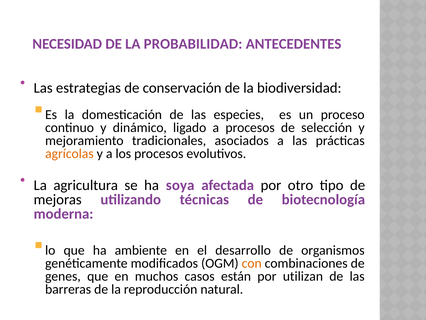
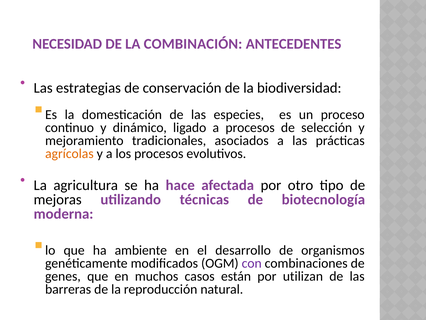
PROBABILIDAD: PROBABILIDAD -> COMBINACIÓN
soya: soya -> hace
con colour: orange -> purple
